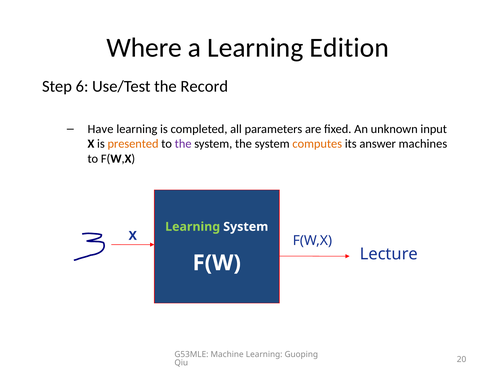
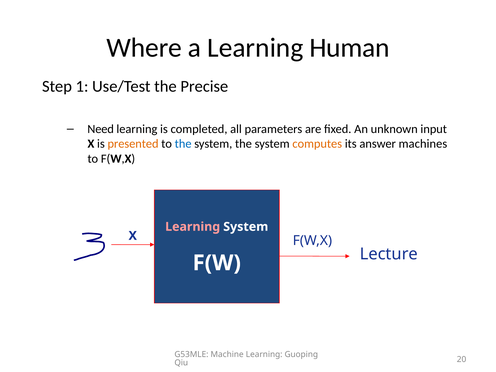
Edition: Edition -> Human
6: 6 -> 1
Record: Record -> Precise
Have: Have -> Need
the at (183, 144) colour: purple -> blue
Learning at (193, 227) colour: light green -> pink
